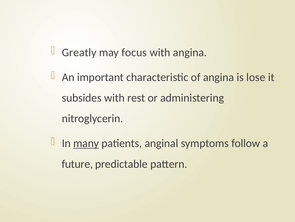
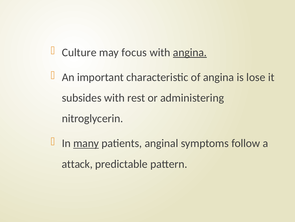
Greatly: Greatly -> Culture
angina at (190, 52) underline: none -> present
future: future -> attack
